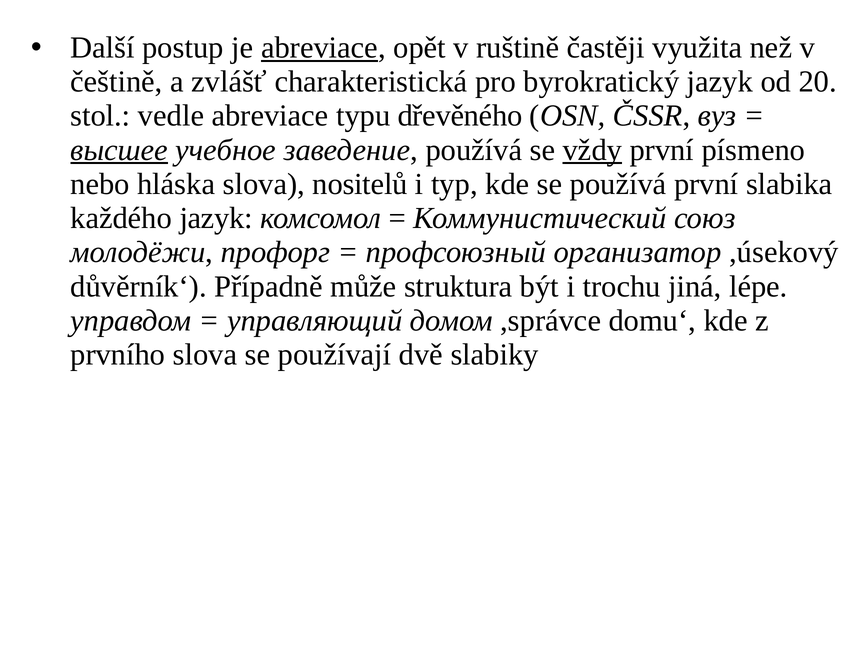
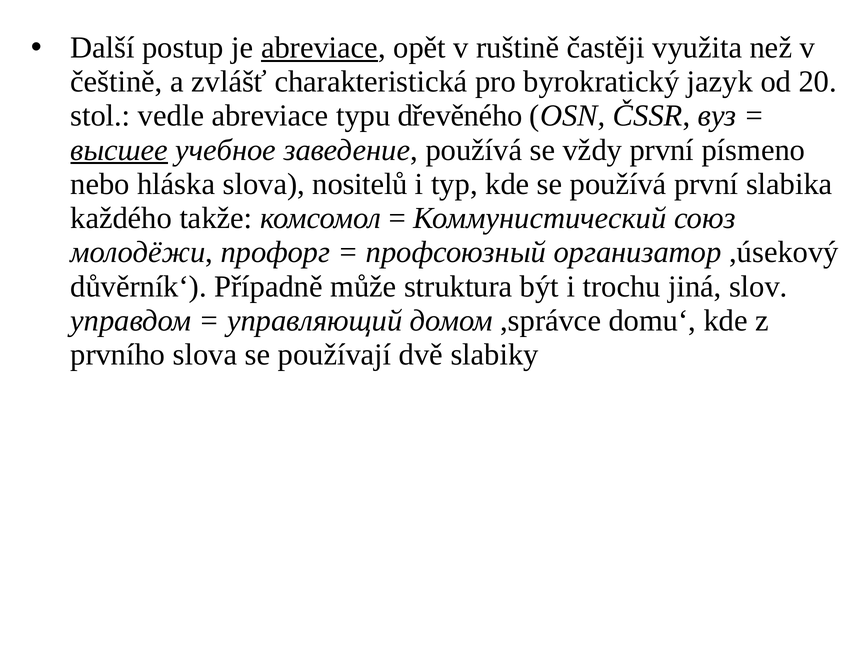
vždy underline: present -> none
každého jazyk: jazyk -> takže
lépe: lépe -> slov
